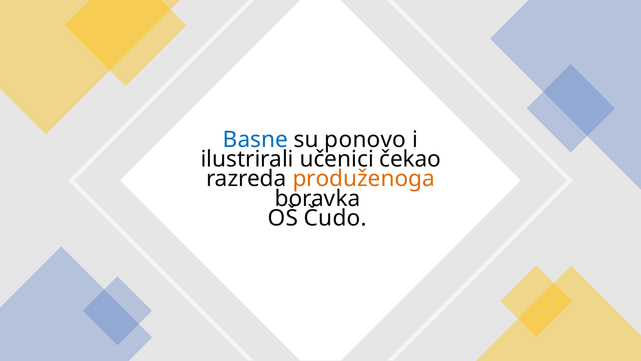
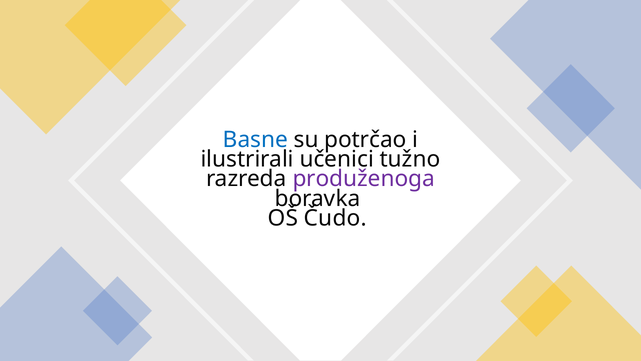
ponovo: ponovo -> potrčao
čekao: čekao -> tužno
produženoga colour: orange -> purple
